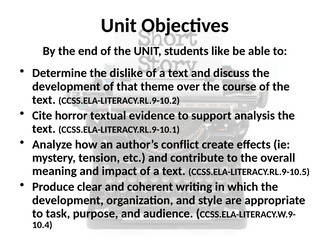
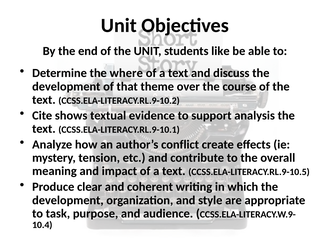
dislike: dislike -> where
horror: horror -> shows
